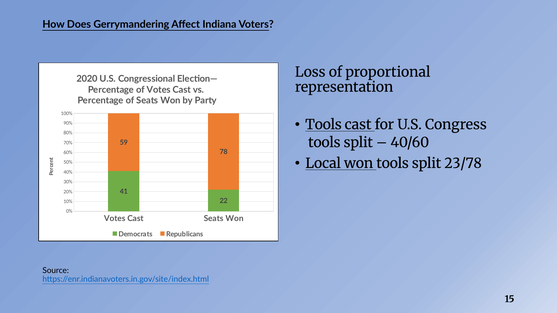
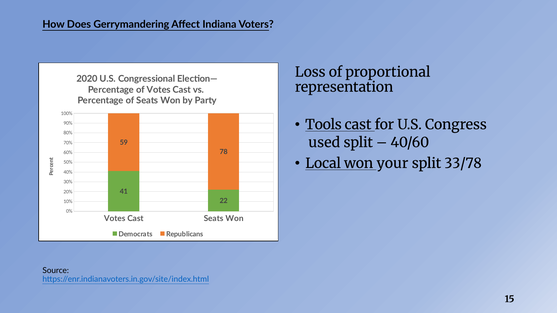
tools at (324, 143): tools -> used
won tools: tools -> your
23/78: 23/78 -> 33/78
